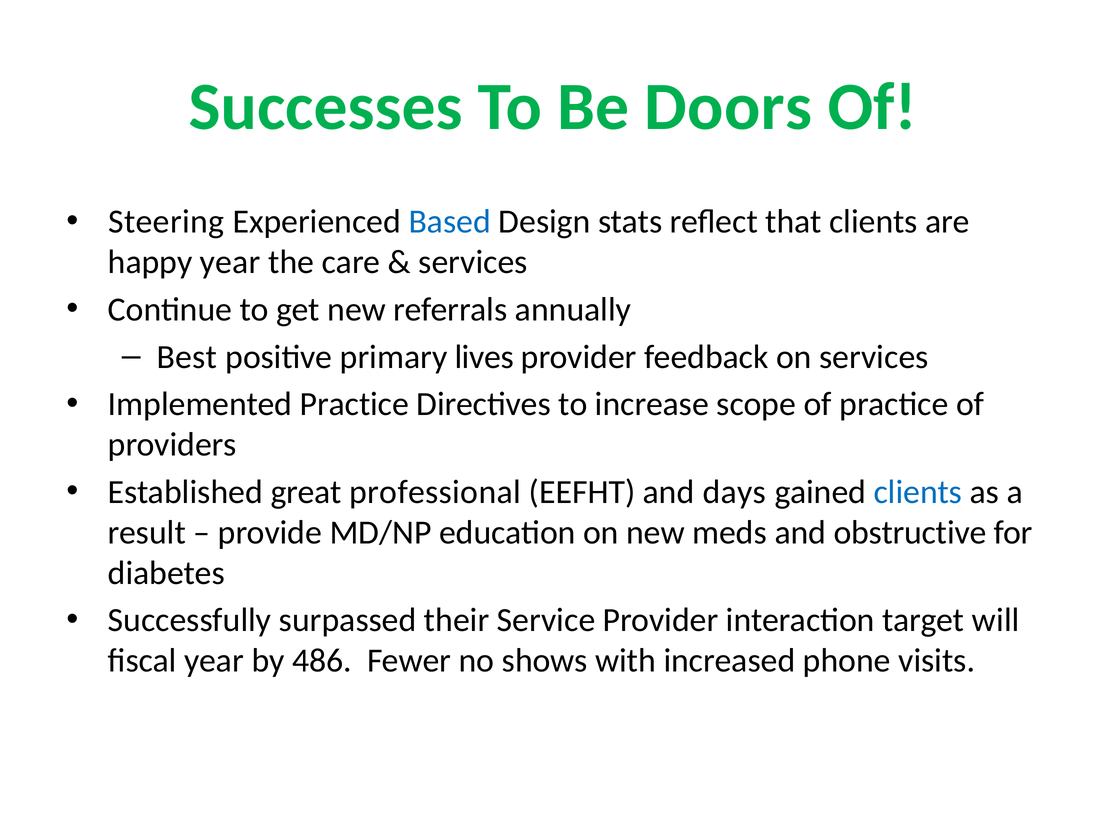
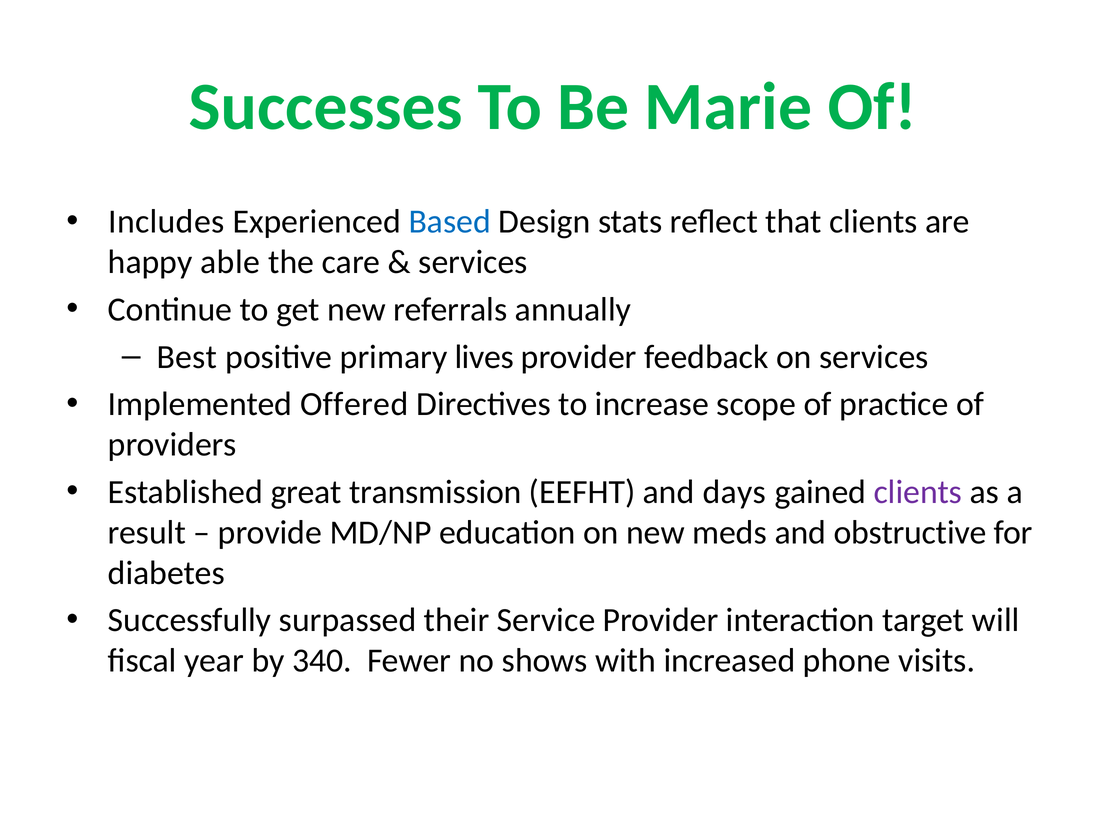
Doors: Doors -> Marie
Steering: Steering -> Includes
happy year: year -> able
Implemented Practice: Practice -> Offered
professional: professional -> transmission
clients at (918, 492) colour: blue -> purple
486: 486 -> 340
